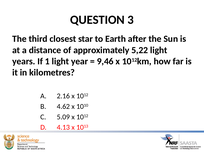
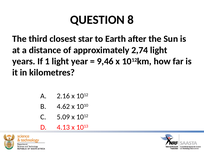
3: 3 -> 8
5,22: 5,22 -> 2,74
